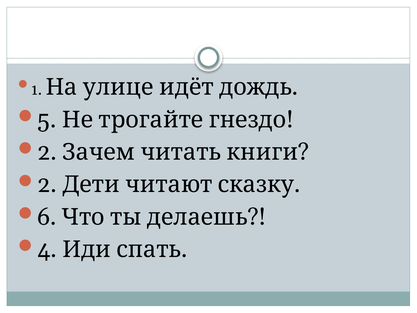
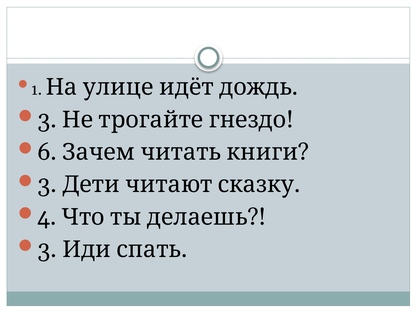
5 at (47, 120): 5 -> 3
2 at (47, 152): 2 -> 6
2 at (47, 184): 2 -> 3
6: 6 -> 4
4 at (47, 249): 4 -> 3
